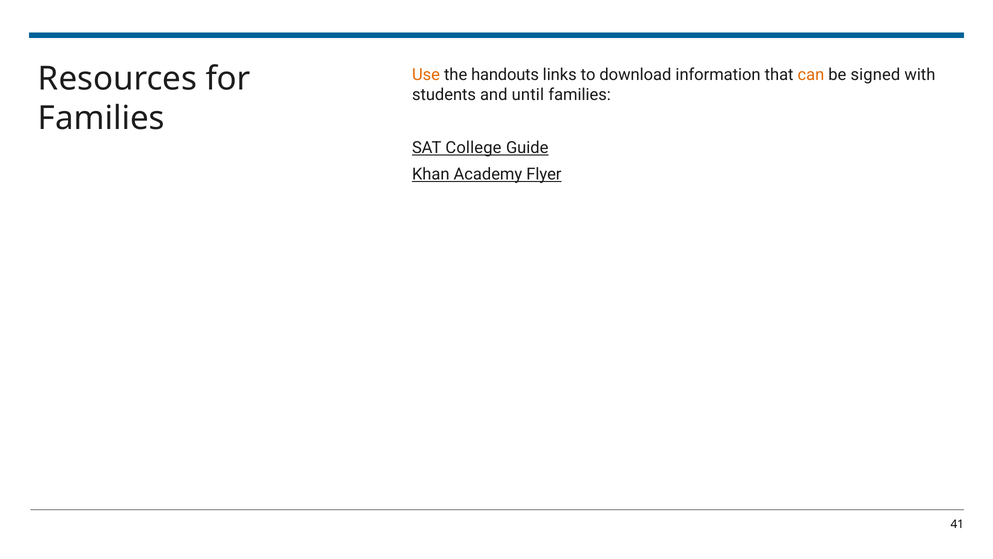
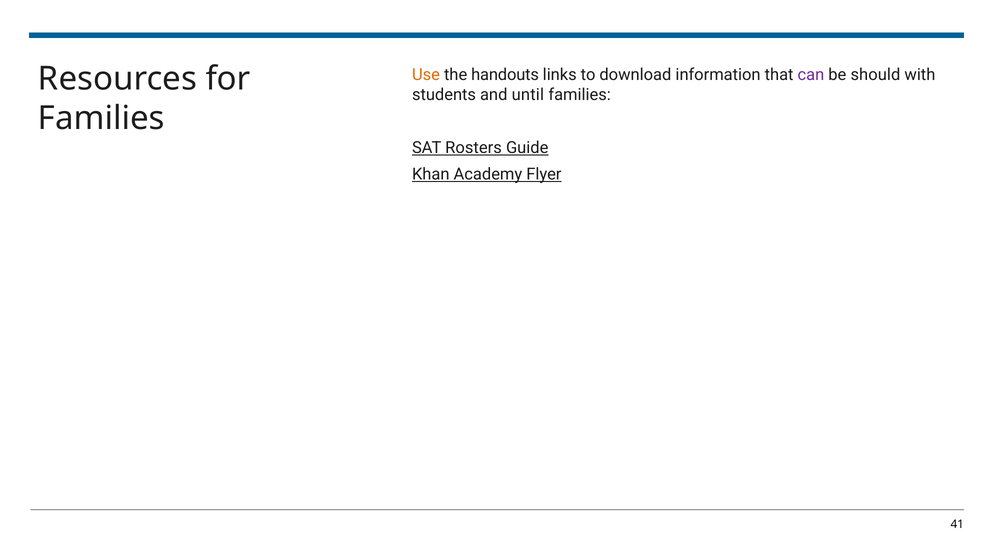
can colour: orange -> purple
signed: signed -> should
College: College -> Rosters
